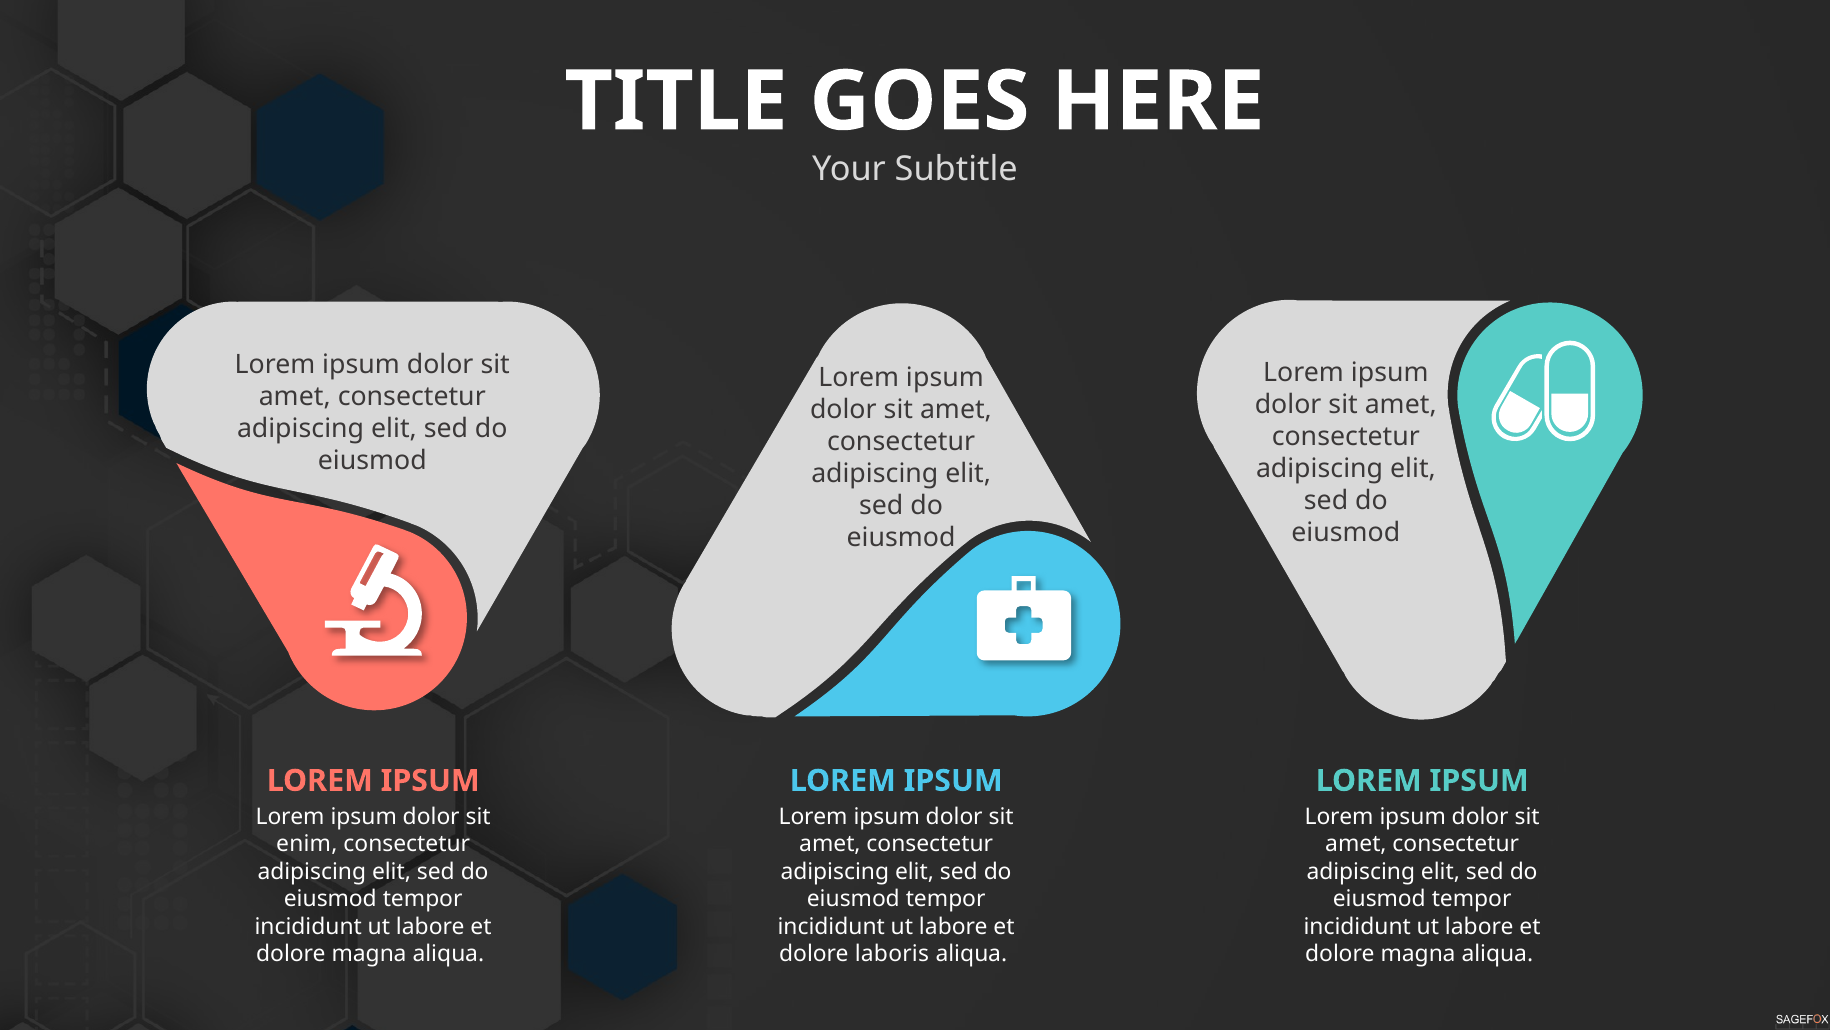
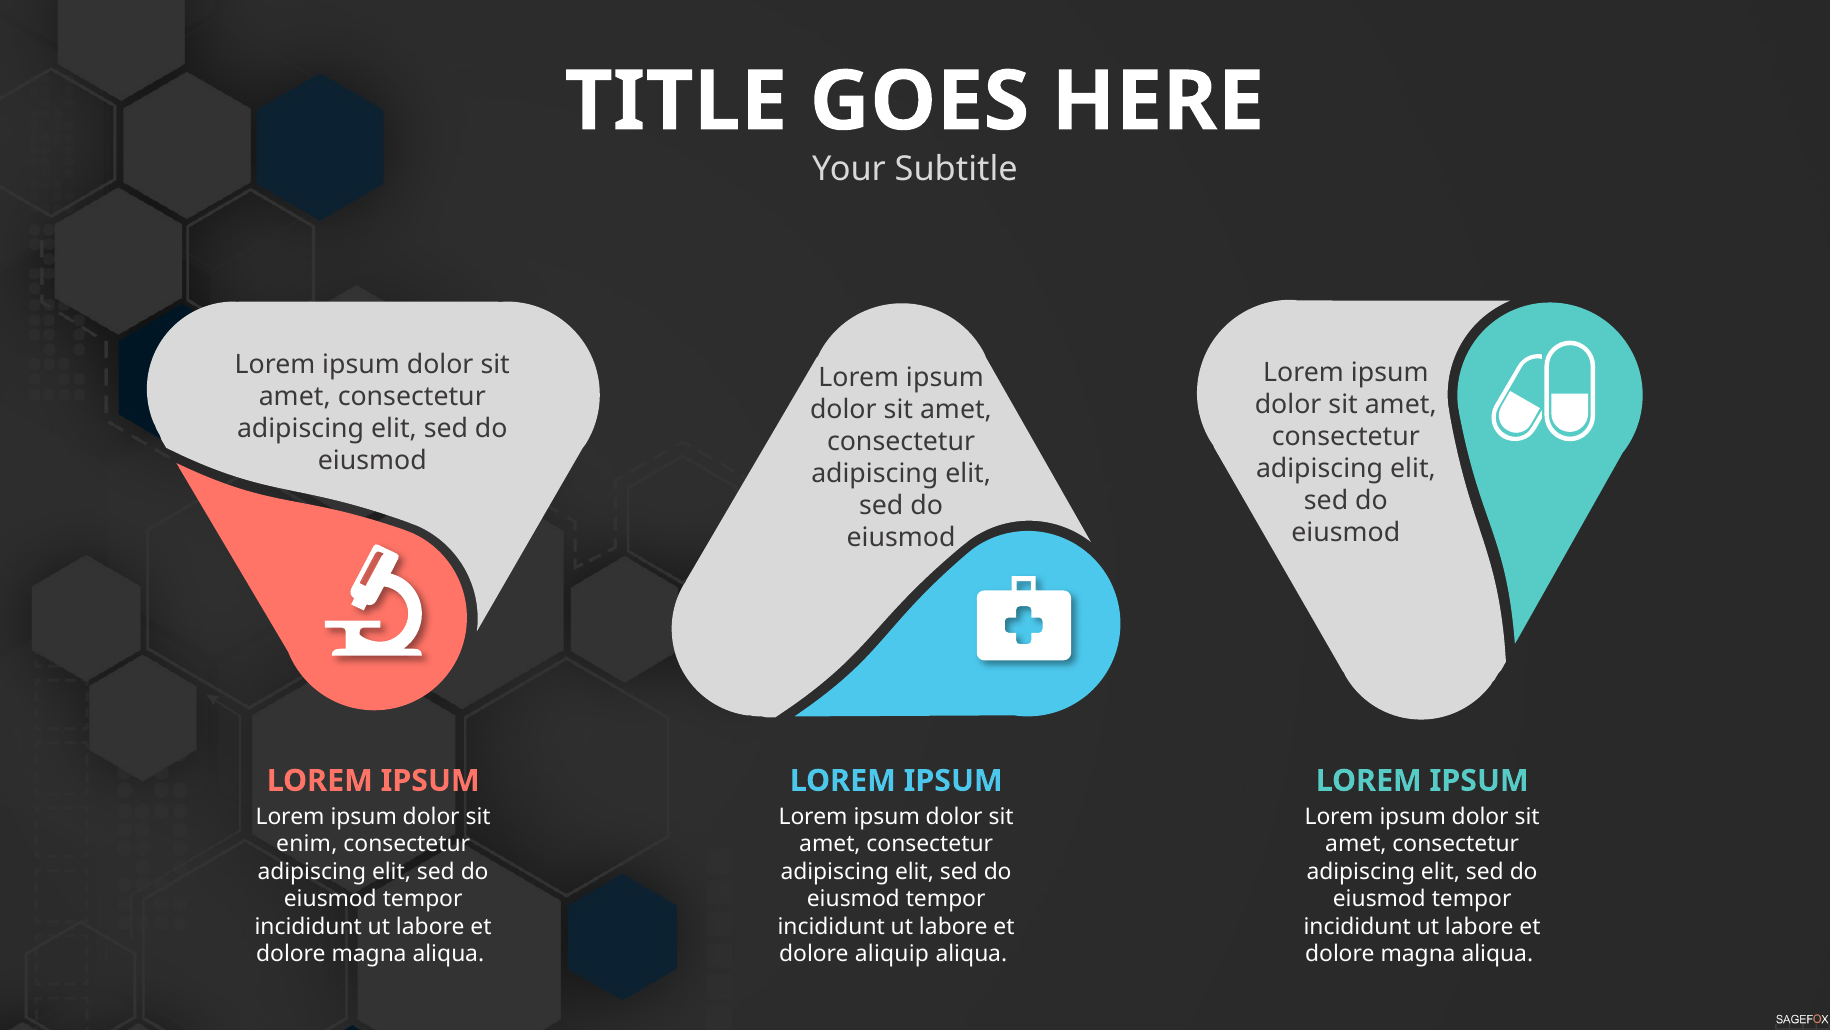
laboris: laboris -> aliquip
